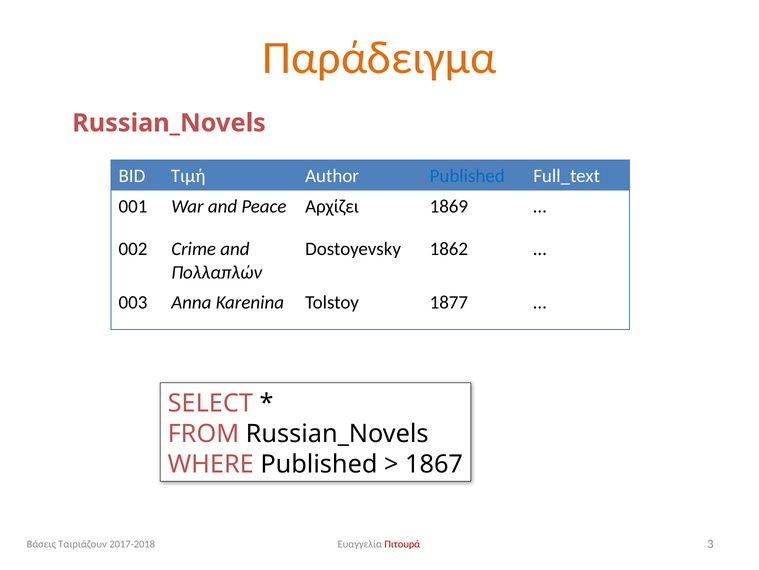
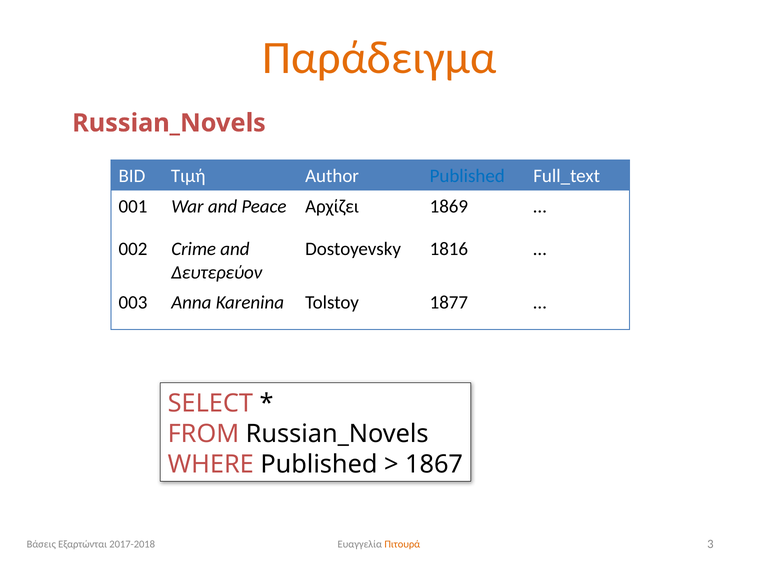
1862: 1862 -> 1816
Πολλαπλών: Πολλαπλών -> Δευτερεύον
Ταιριάζουν: Ταιριάζουν -> Εξαρτώνται
Πιτουρά colour: red -> orange
